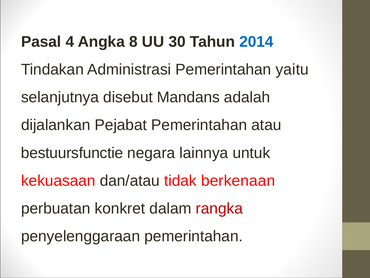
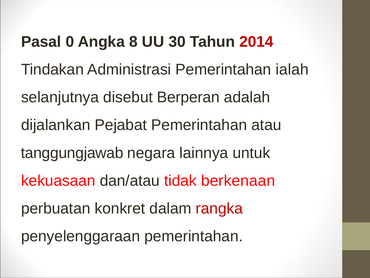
4: 4 -> 0
2014 colour: blue -> red
yaitu: yaitu -> ialah
Mandans: Mandans -> Berperan
bestuursfunctie: bestuursfunctie -> tanggungjawab
